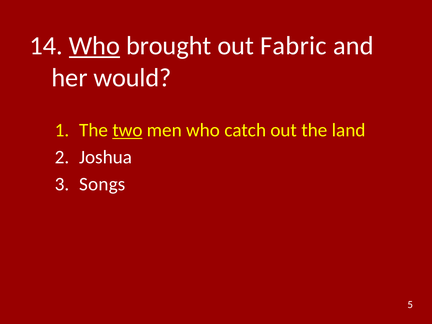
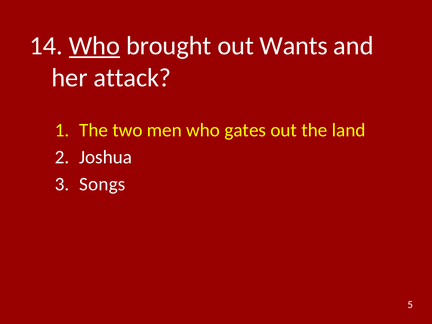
Fabric: Fabric -> Wants
would: would -> attack
two underline: present -> none
catch: catch -> gates
